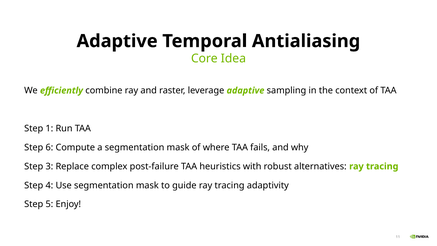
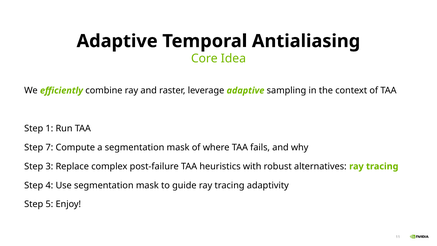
6: 6 -> 7
